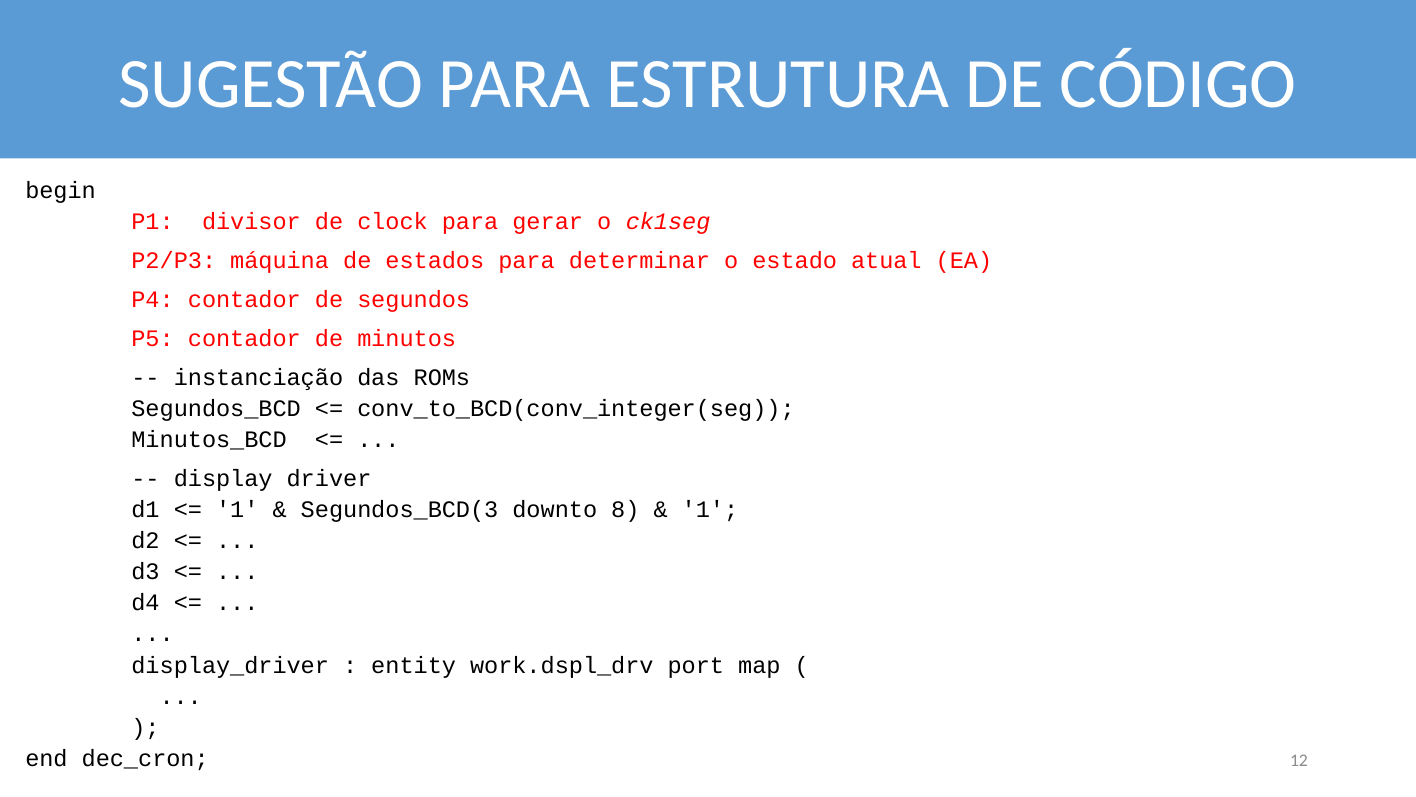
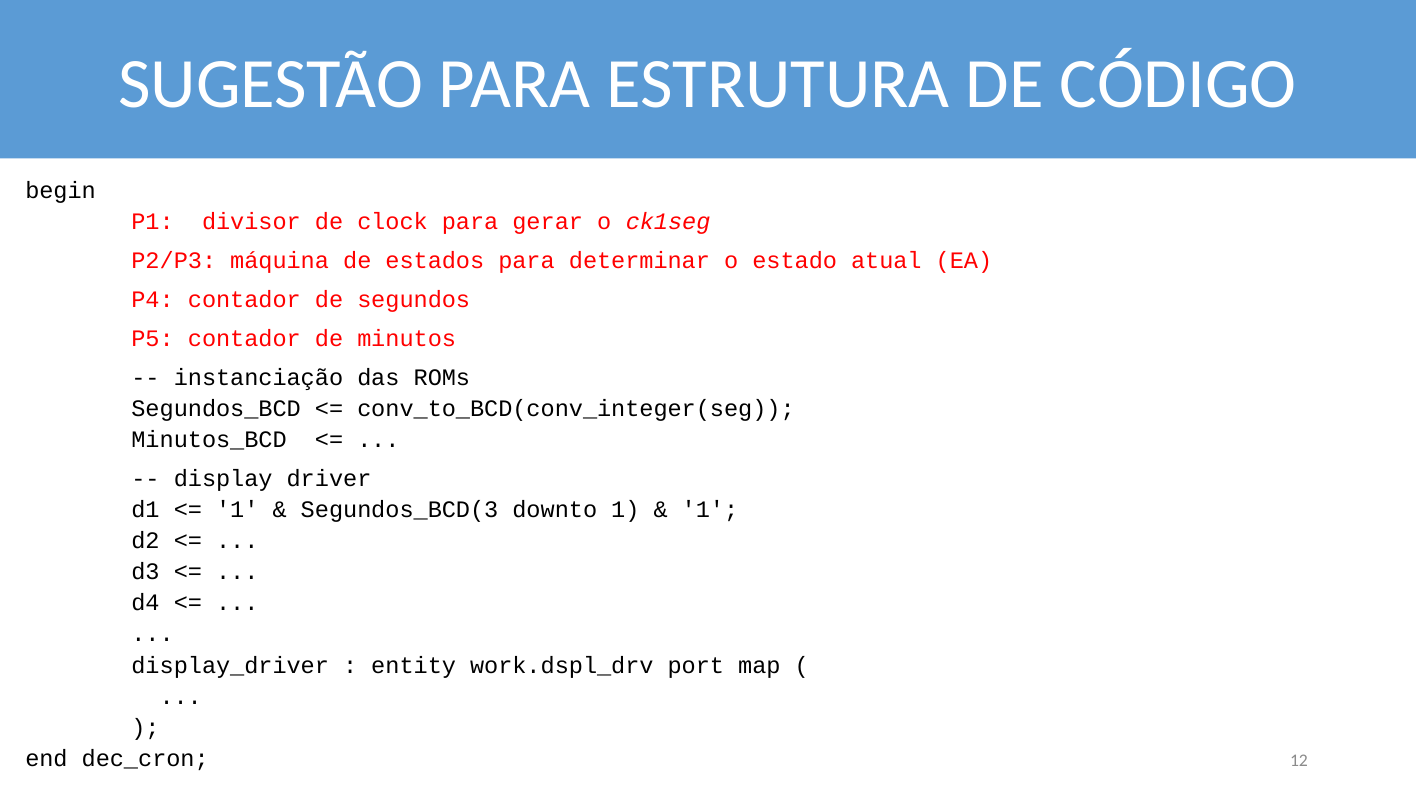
downto 8: 8 -> 1
